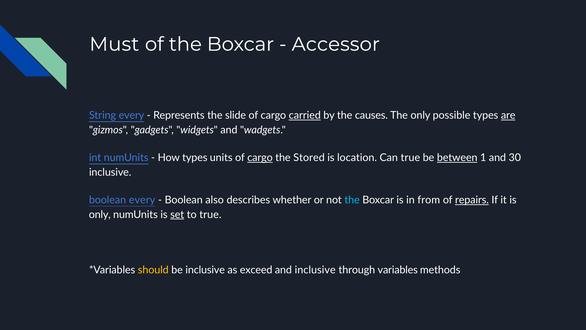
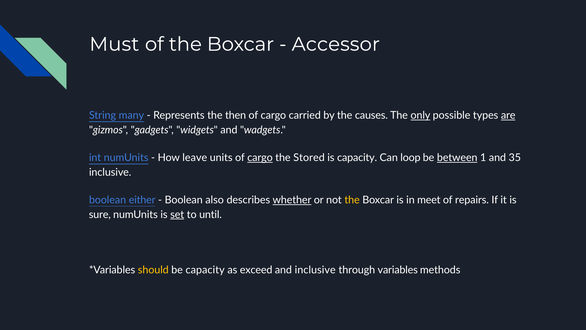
String every: every -> many
slide: slide -> then
carried underline: present -> none
only at (420, 115) underline: none -> present
How types: types -> leave
is location: location -> capacity
Can true: true -> loop
30: 30 -> 35
boolean every: every -> either
whether underline: none -> present
the at (352, 200) colour: light blue -> yellow
from: from -> meet
repairs underline: present -> none
only at (100, 214): only -> sure
to true: true -> until
be inclusive: inclusive -> capacity
